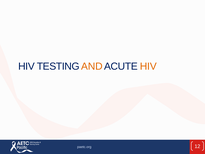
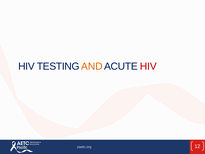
HIV at (148, 66) colour: orange -> red
